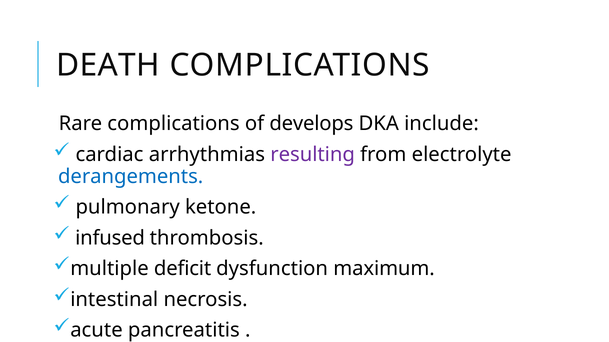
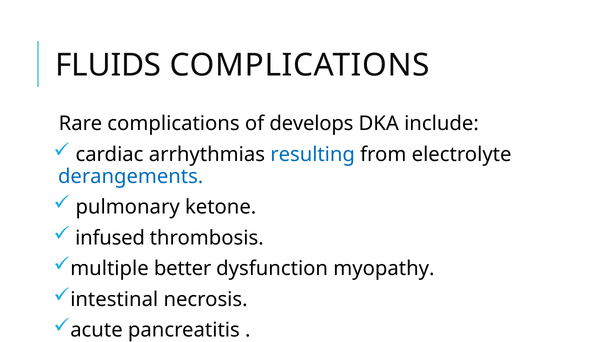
DEATH: DEATH -> FLUIDS
resulting colour: purple -> blue
deficit: deficit -> better
maximum: maximum -> myopathy
